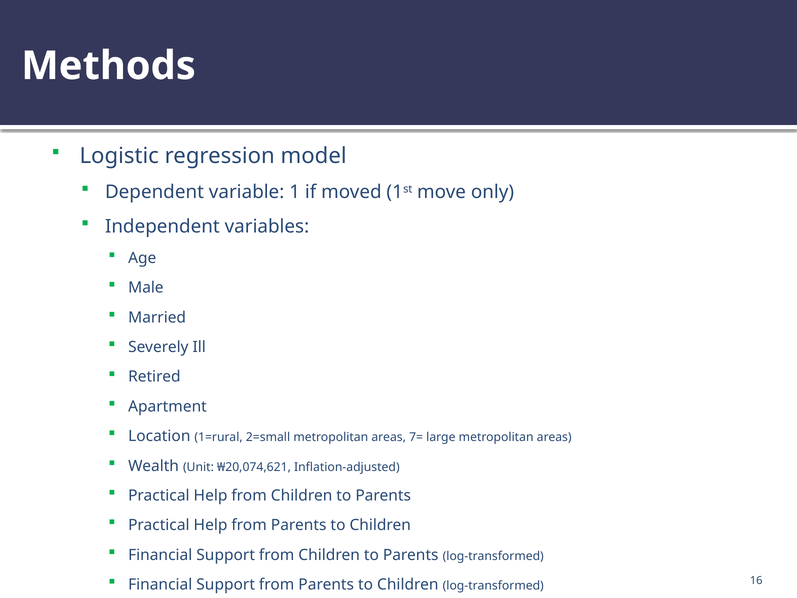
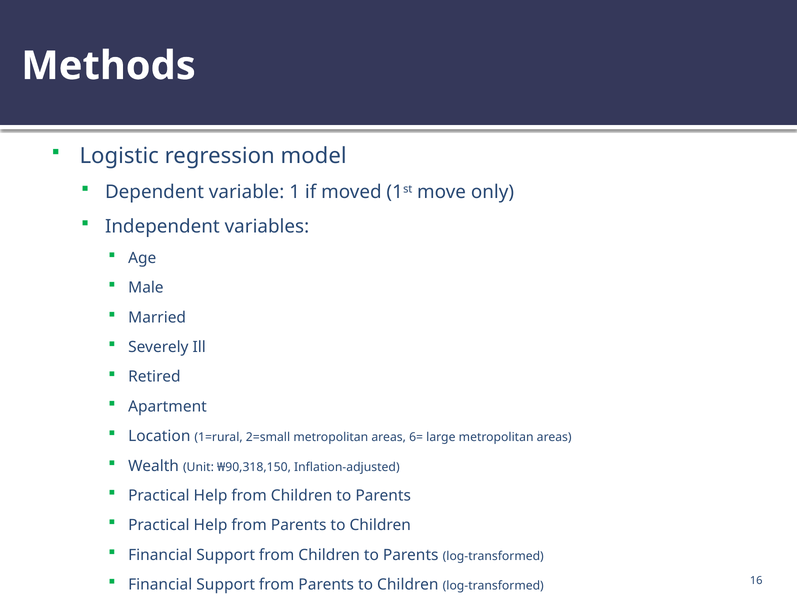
7=: 7= -> 6=
₩20,074,621: ₩20,074,621 -> ₩90,318,150
